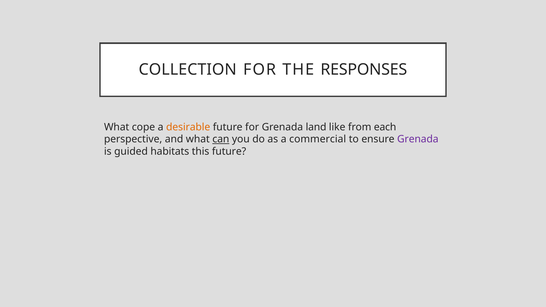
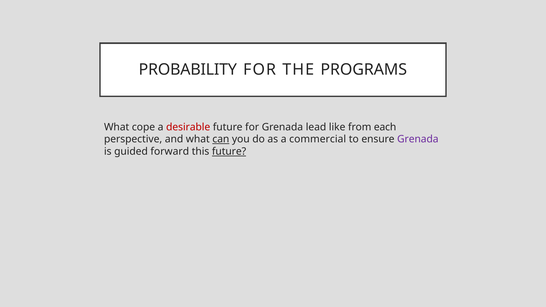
COLLECTION: COLLECTION -> PROBABILITY
RESPONSES: RESPONSES -> PROGRAMS
desirable colour: orange -> red
land: land -> lead
habitats: habitats -> forward
future at (229, 152) underline: none -> present
